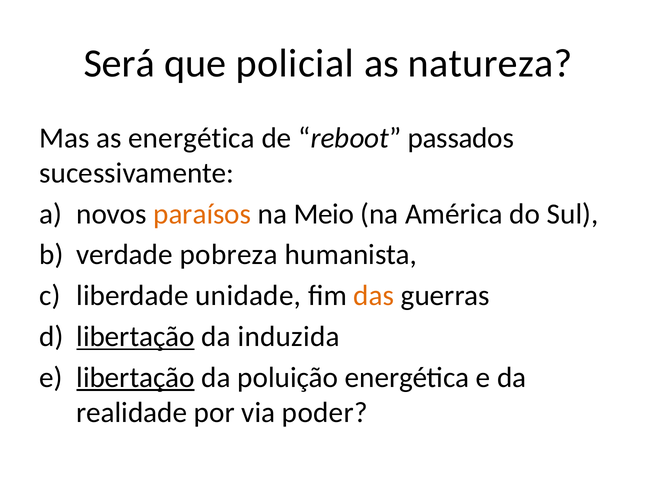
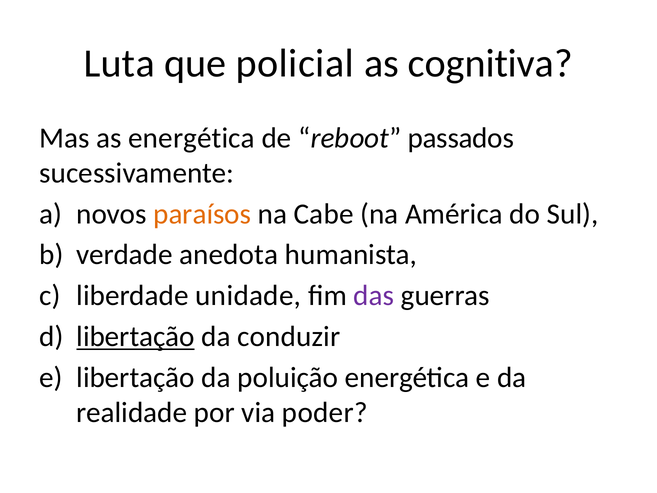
Será: Será -> Luta
natureza: natureza -> cognitiva
Meio: Meio -> Cabe
pobreza: pobreza -> anedota
das colour: orange -> purple
induzida: induzida -> conduzir
libertação at (136, 377) underline: present -> none
